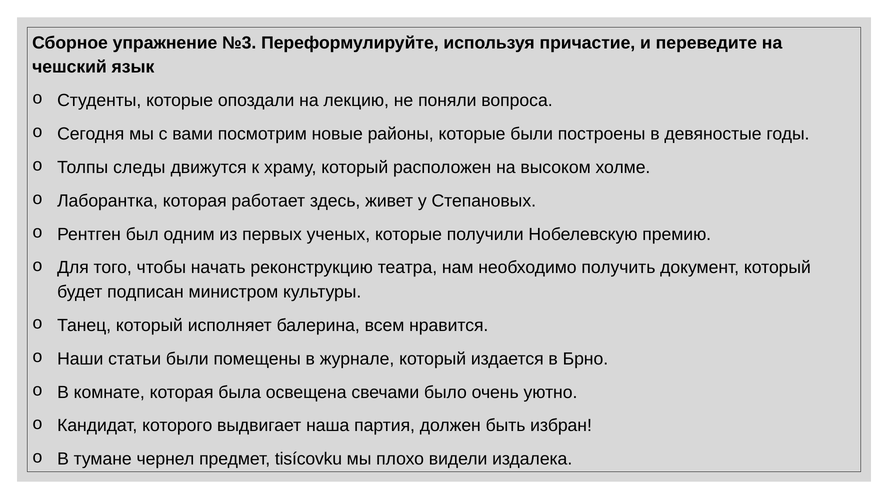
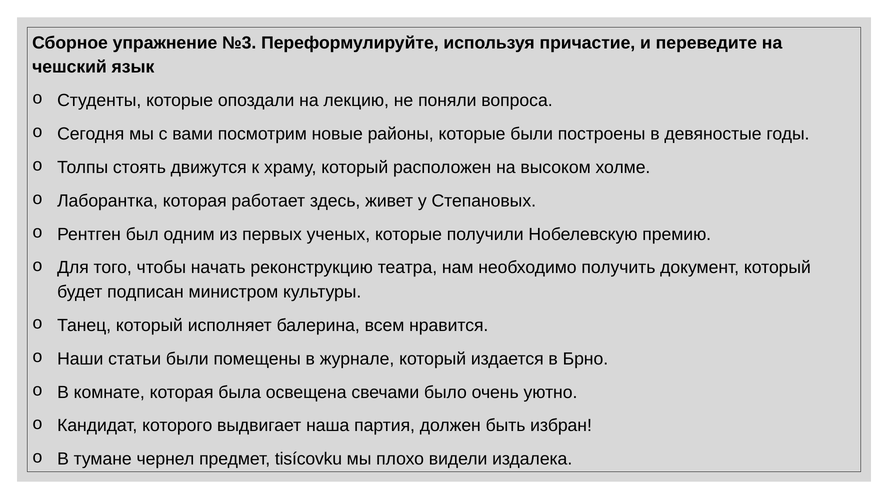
следы: следы -> стоять
